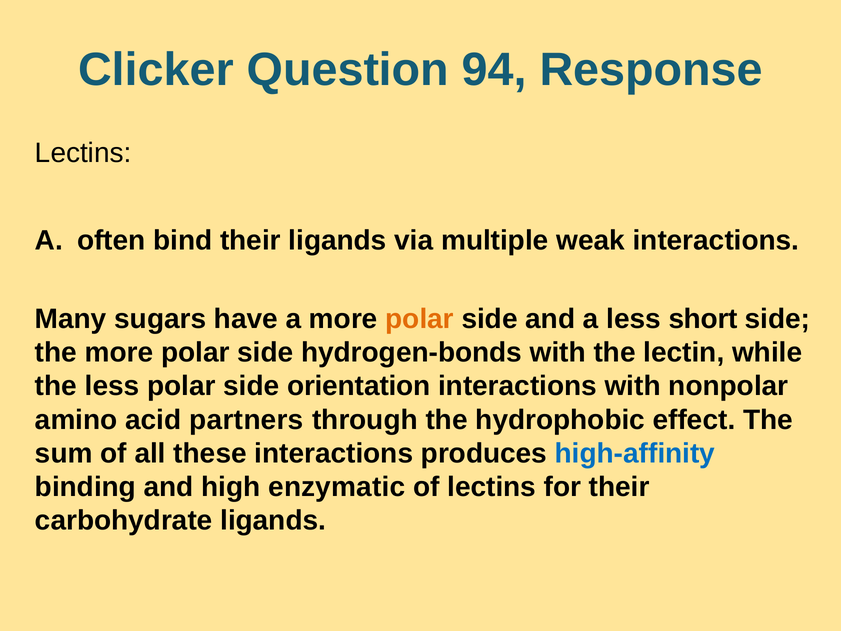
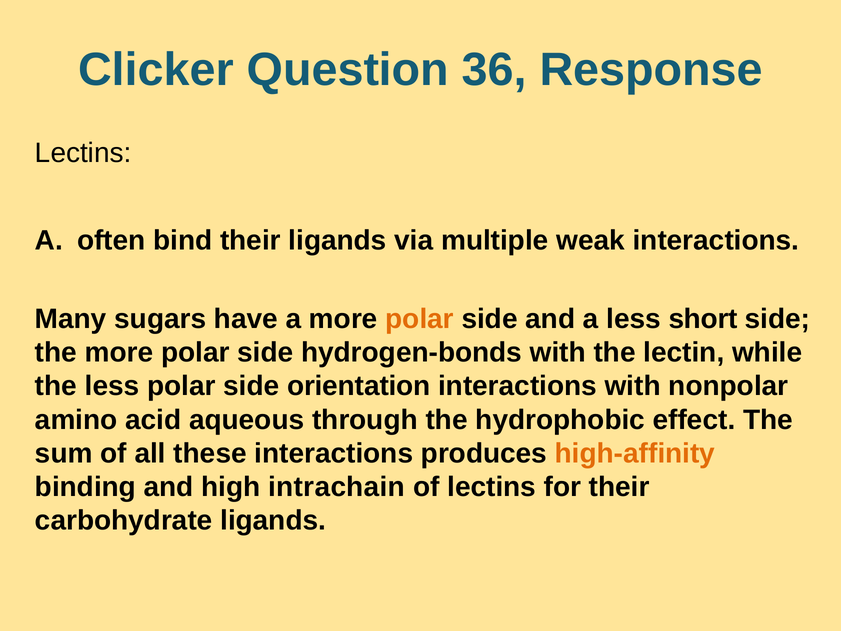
94: 94 -> 36
partners: partners -> aqueous
high-affinity colour: blue -> orange
enzymatic: enzymatic -> intrachain
